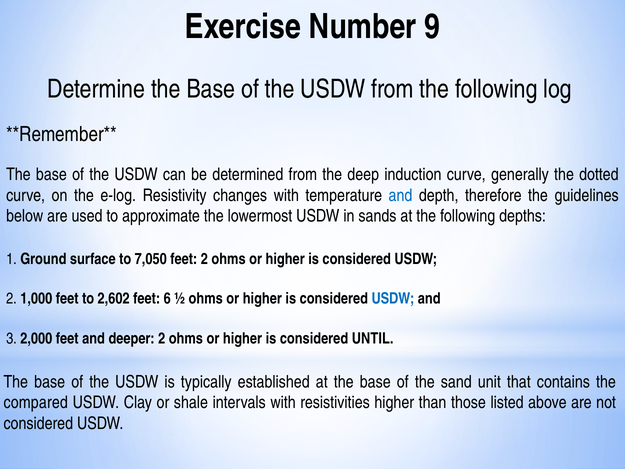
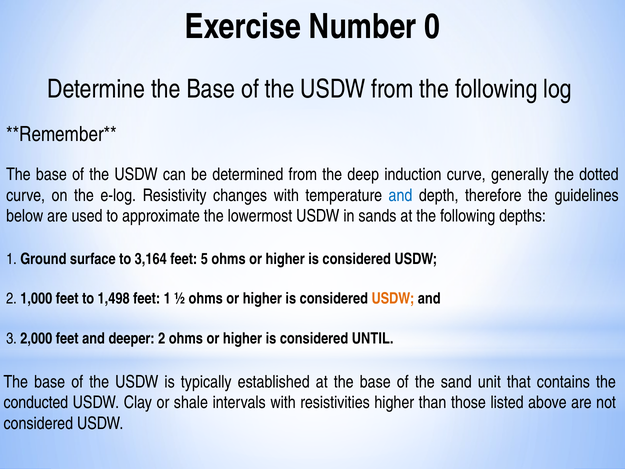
9: 9 -> 0
7,050: 7,050 -> 3,164
feet 2: 2 -> 5
2,602: 2,602 -> 1,498
feet 6: 6 -> 1
USDW at (393, 298) colour: blue -> orange
compared: compared -> conducted
